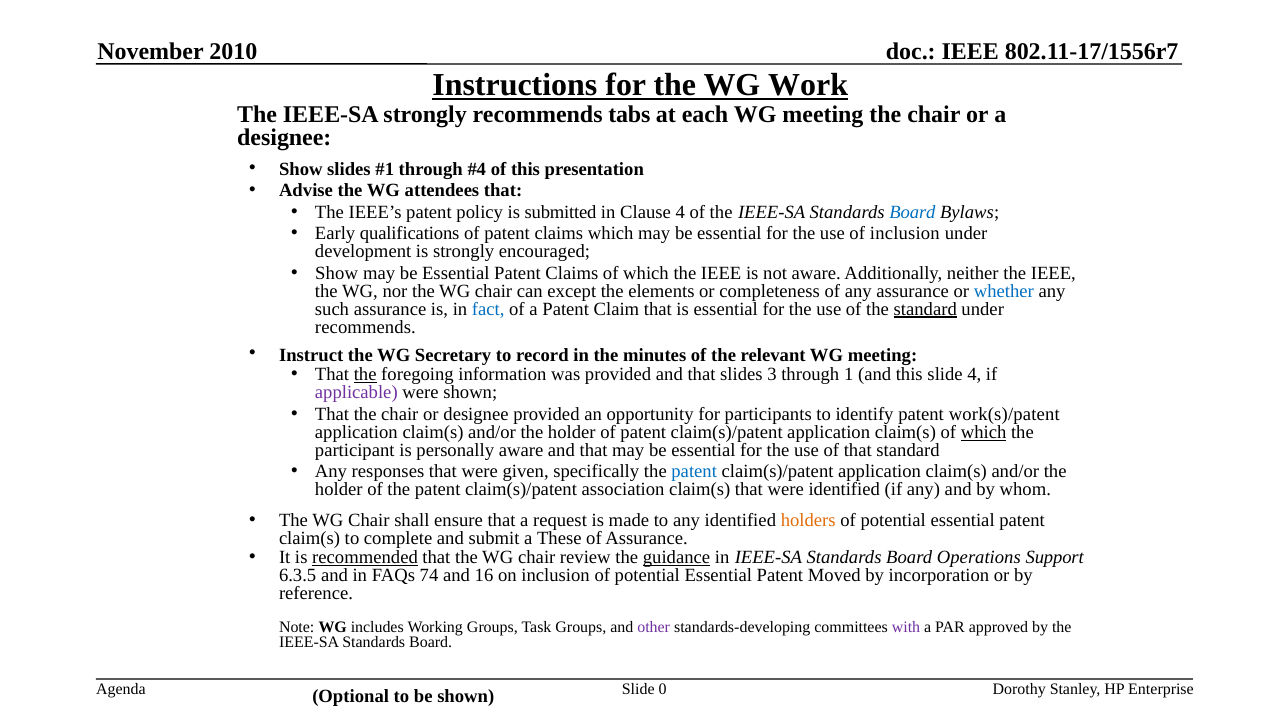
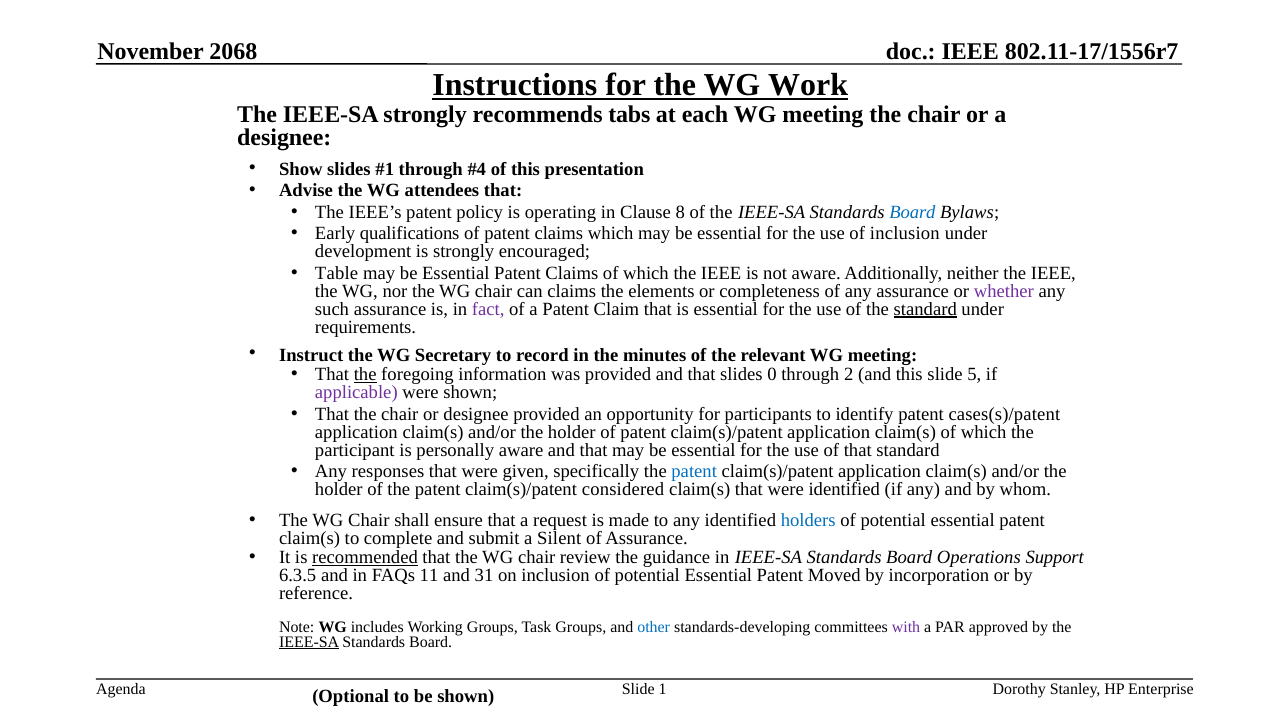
2010: 2010 -> 2068
submitted: submitted -> operating
Clause 4: 4 -> 8
Show at (337, 273): Show -> Table
can except: except -> claims
whether colour: blue -> purple
fact colour: blue -> purple
recommends at (365, 327): recommends -> requirements
3: 3 -> 0
1: 1 -> 2
slide 4: 4 -> 5
work(s)/patent: work(s)/patent -> cases(s)/patent
which at (984, 432) underline: present -> none
association: association -> considered
holders colour: orange -> blue
These: These -> Silent
guidance underline: present -> none
74: 74 -> 11
16: 16 -> 31
other colour: purple -> blue
IEEE-SA at (309, 642) underline: none -> present
0: 0 -> 1
